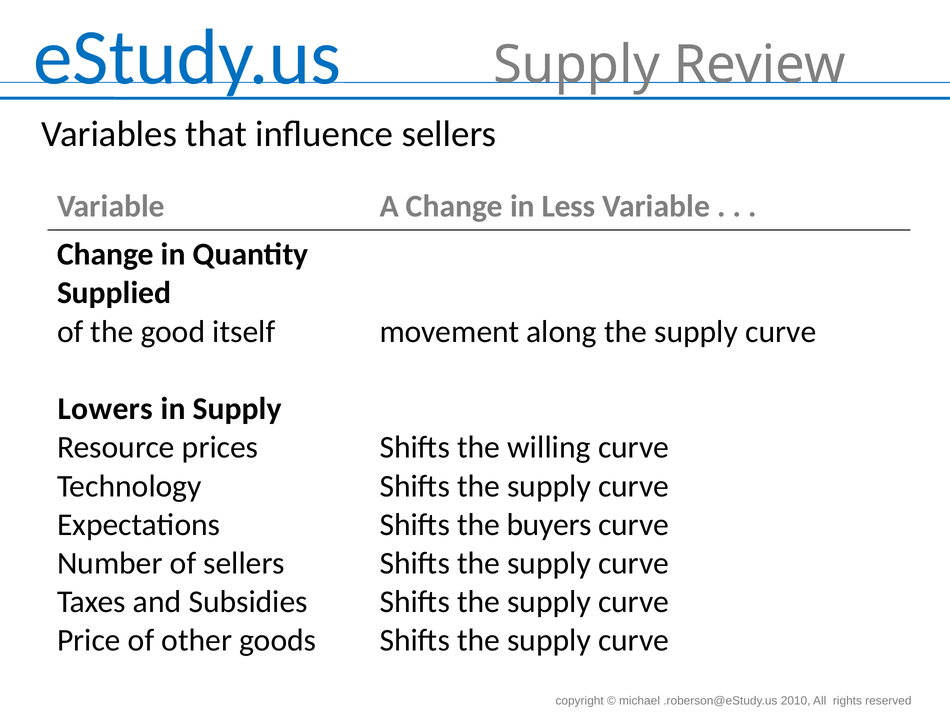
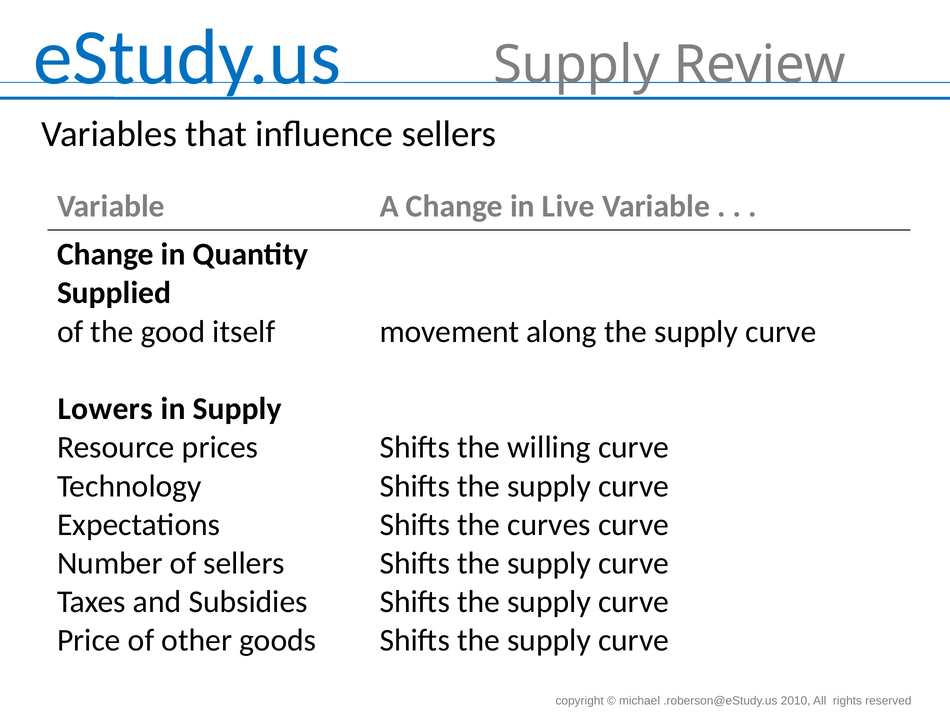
Less: Less -> Live
buyers: buyers -> curves
